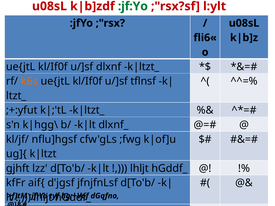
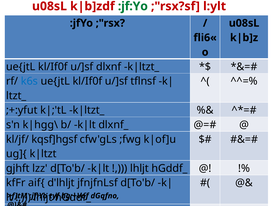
k6s colour: orange -> blue
nflu]hgsf: nflu]hgsf -> kqsf]hgsf
d'jgsf: d'jgsf -> d'lhljt
